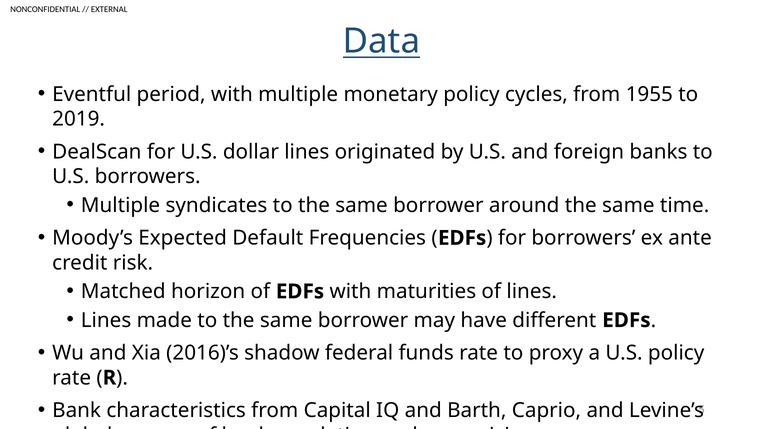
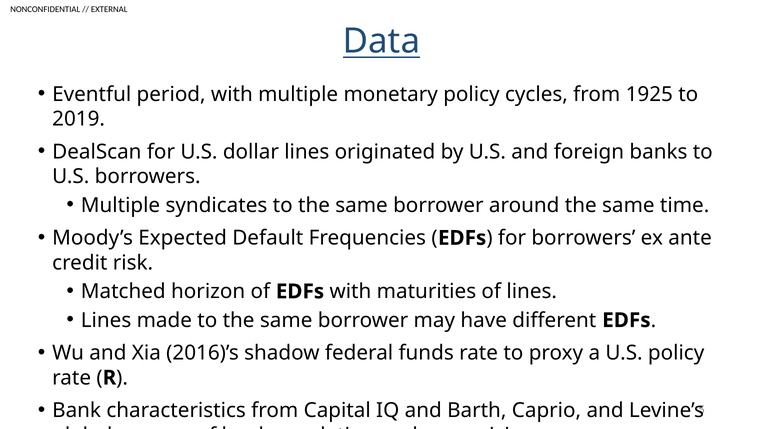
1955: 1955 -> 1925
